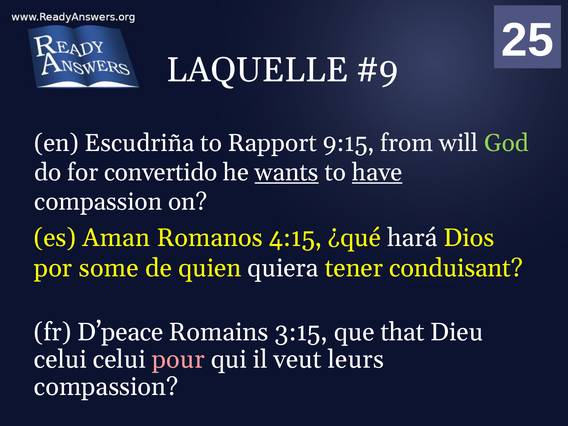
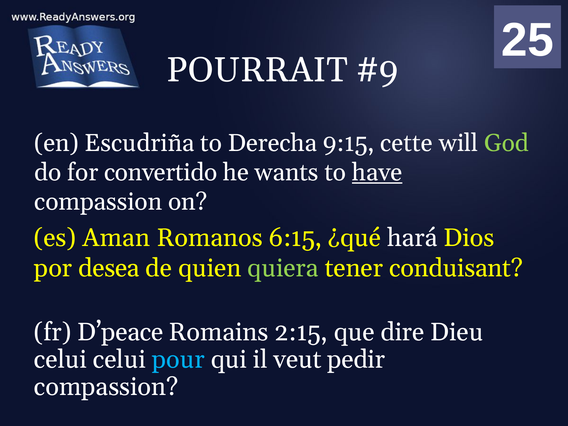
LAQUELLE: LAQUELLE -> POURRAIT
Rapport: Rapport -> Derecha
from: from -> cette
wants underline: present -> none
4:15: 4:15 -> 6:15
some: some -> desea
quiera colour: white -> light green
3:15: 3:15 -> 2:15
that: that -> dire
pour colour: pink -> light blue
leurs: leurs -> pedir
